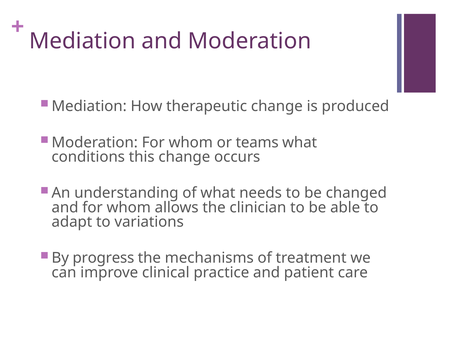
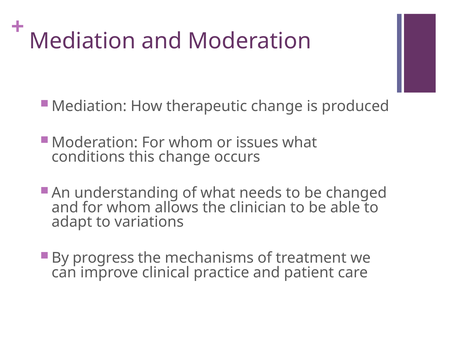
teams: teams -> issues
